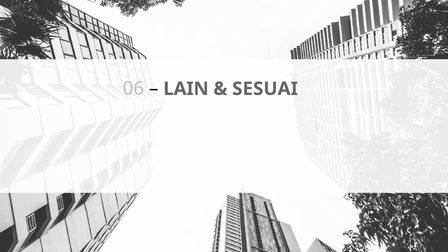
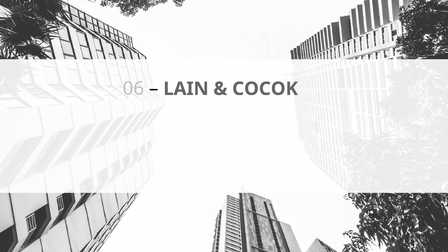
SESUAI: SESUAI -> COCOK
